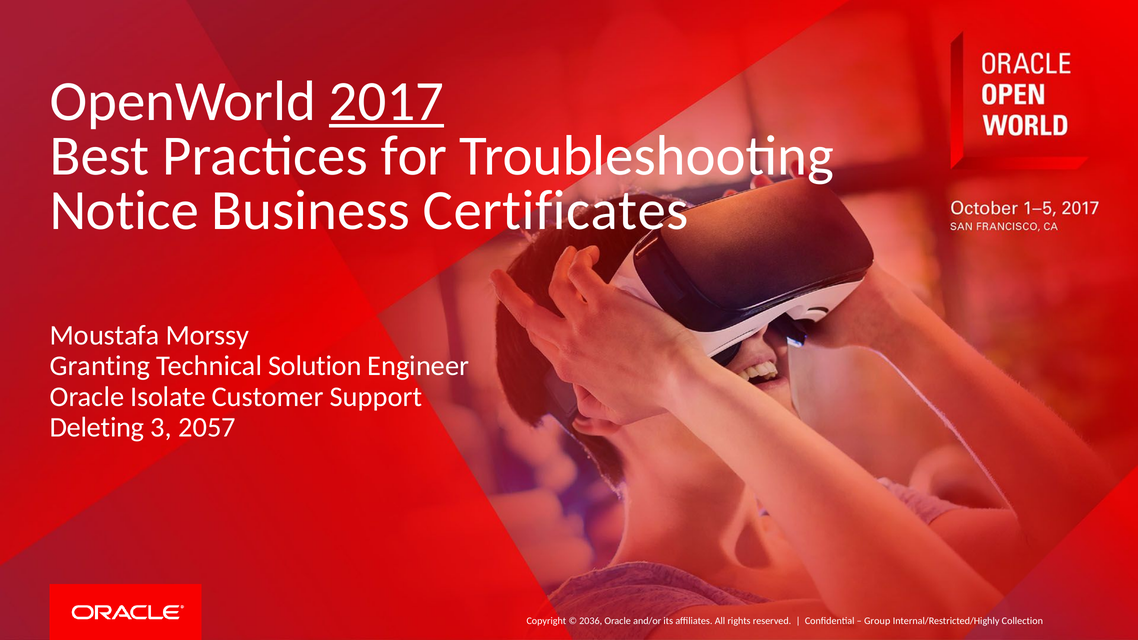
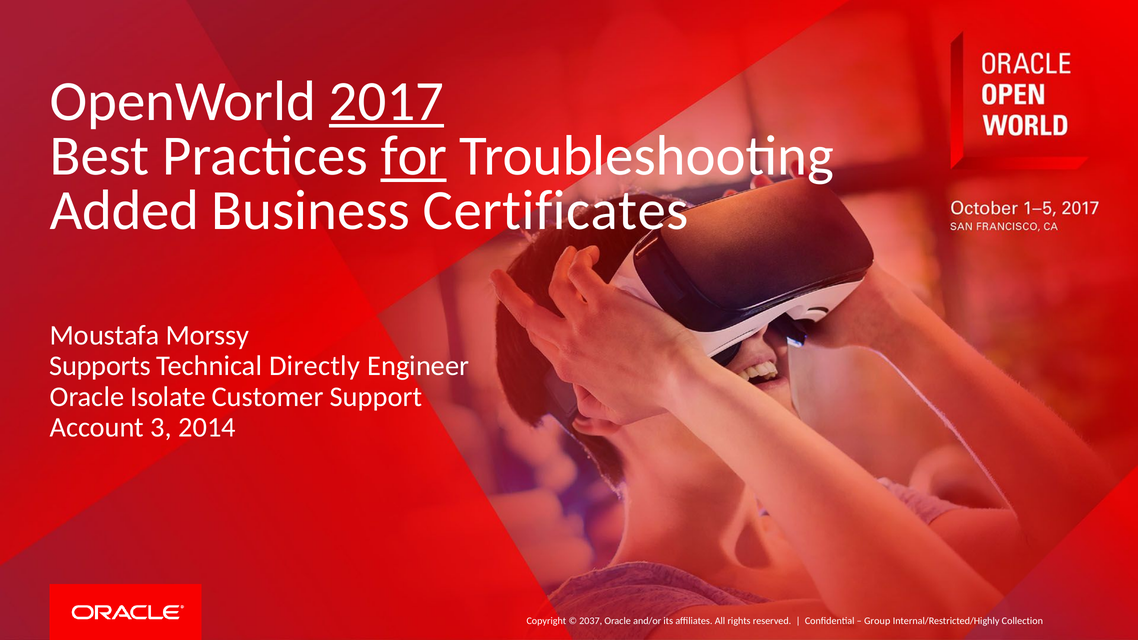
for underline: none -> present
Notice: Notice -> Added
Granting: Granting -> Supports
Solution: Solution -> Directly
Deleting: Deleting -> Account
2057: 2057 -> 2014
2036: 2036 -> 2037
